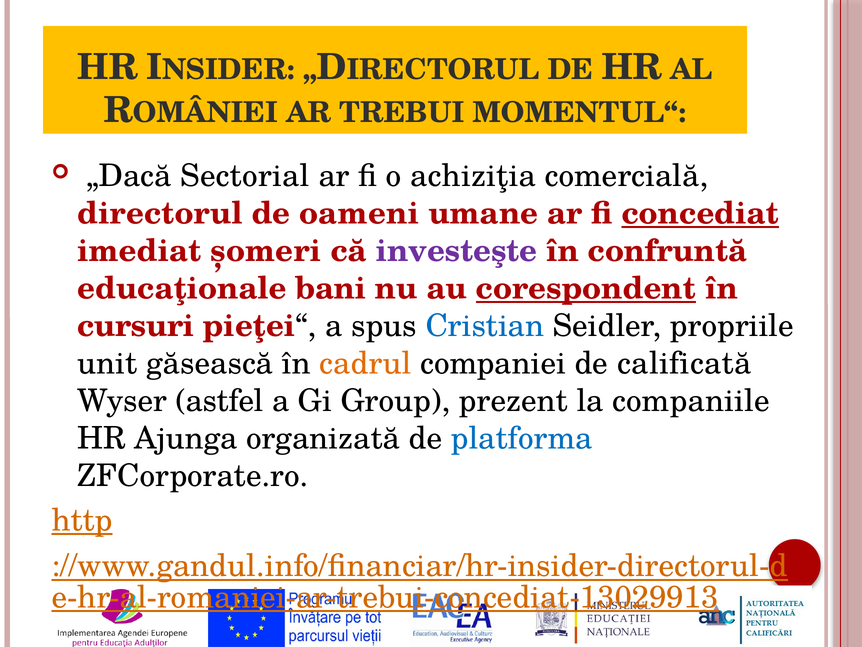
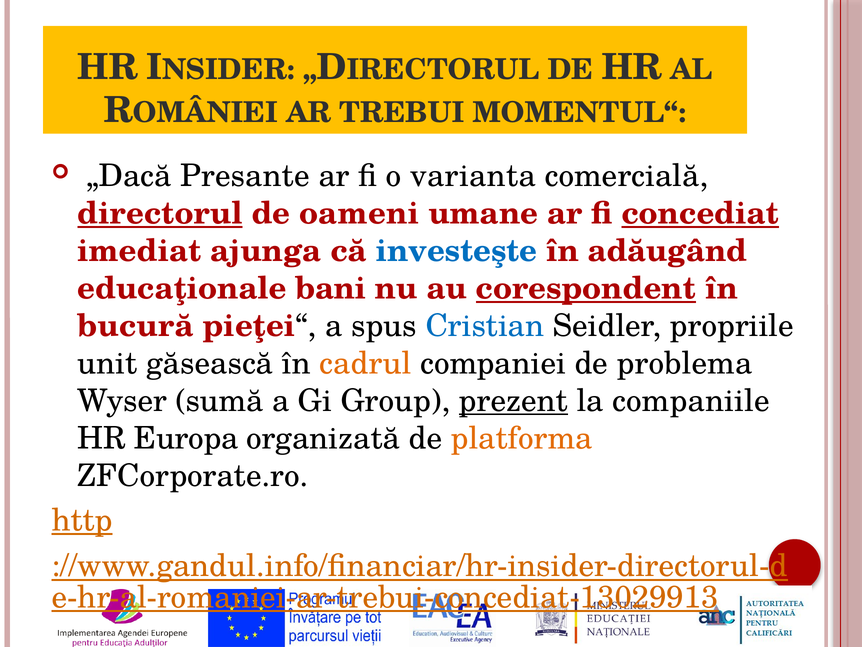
Sectorial: Sectorial -> Presante
achiziţia: achiziţia -> varianta
directorul underline: none -> present
șomeri: șomeri -> ajunga
investeşte colour: purple -> blue
confruntă: confruntă -> adăugând
cursuri: cursuri -> bucură
calificată: calificată -> problema
astfel: astfel -> sumă
prezent underline: none -> present
Ajunga: Ajunga -> Europa
platforma colour: blue -> orange
